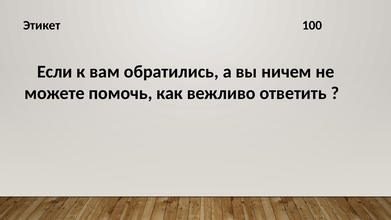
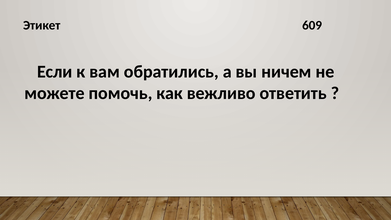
100: 100 -> 609
